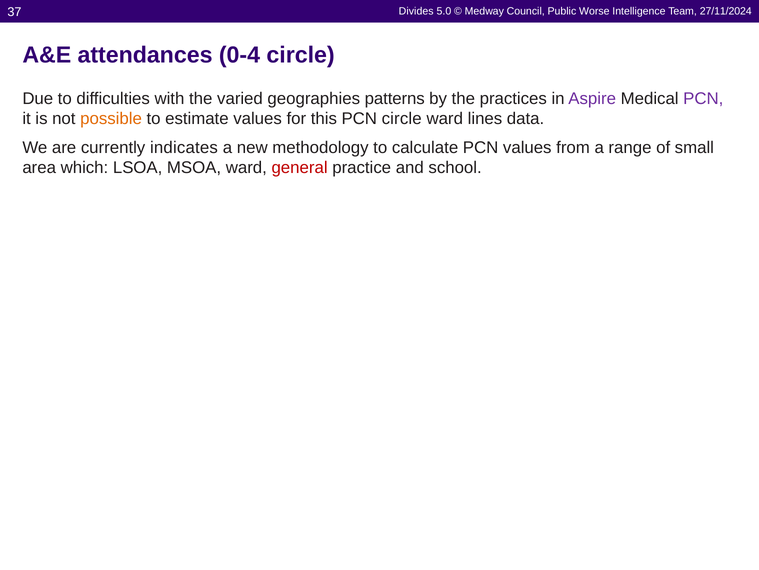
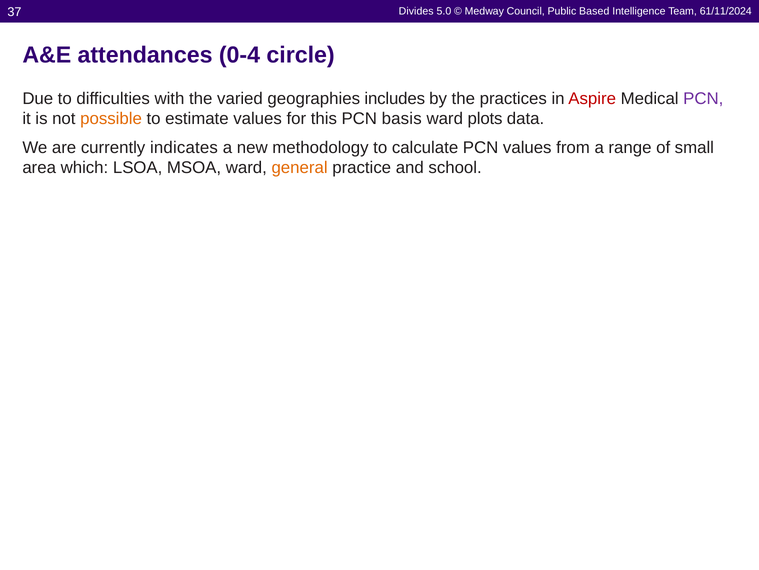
Worse: Worse -> Based
27/11/2024: 27/11/2024 -> 61/11/2024
patterns: patterns -> includes
Aspire colour: purple -> red
PCN circle: circle -> basis
lines: lines -> plots
general colour: red -> orange
